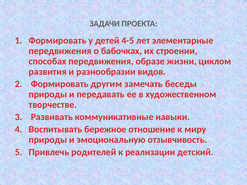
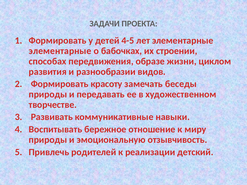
передвижения at (60, 51): передвижения -> элементарные
другим: другим -> красоту
